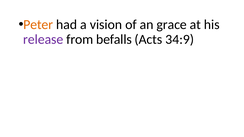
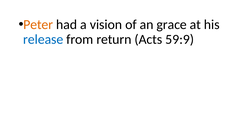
release colour: purple -> blue
befalls: befalls -> return
34:9: 34:9 -> 59:9
